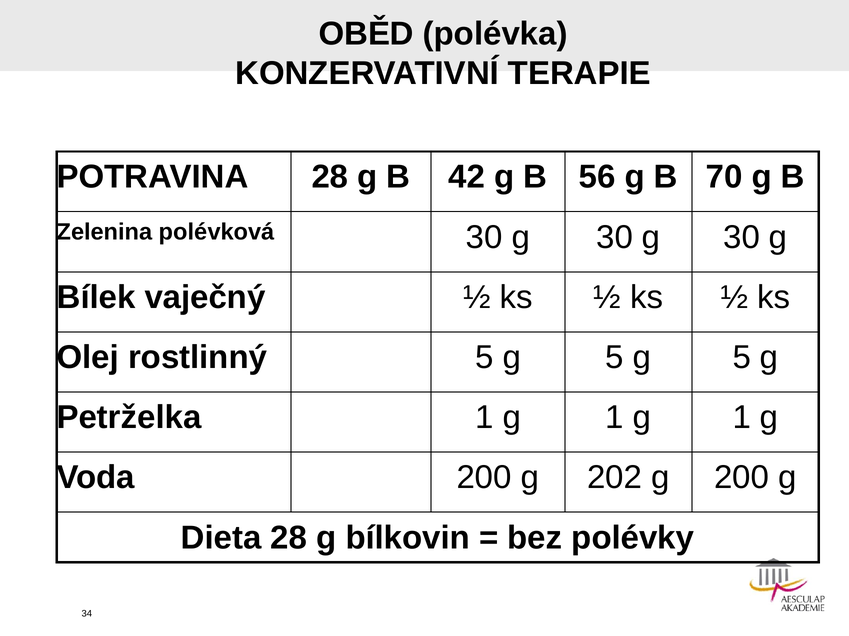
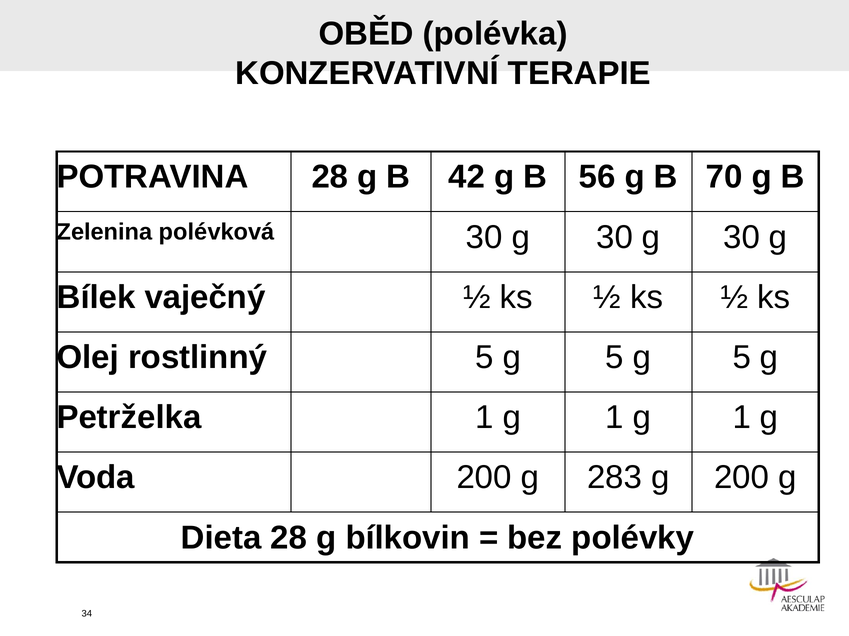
202: 202 -> 283
